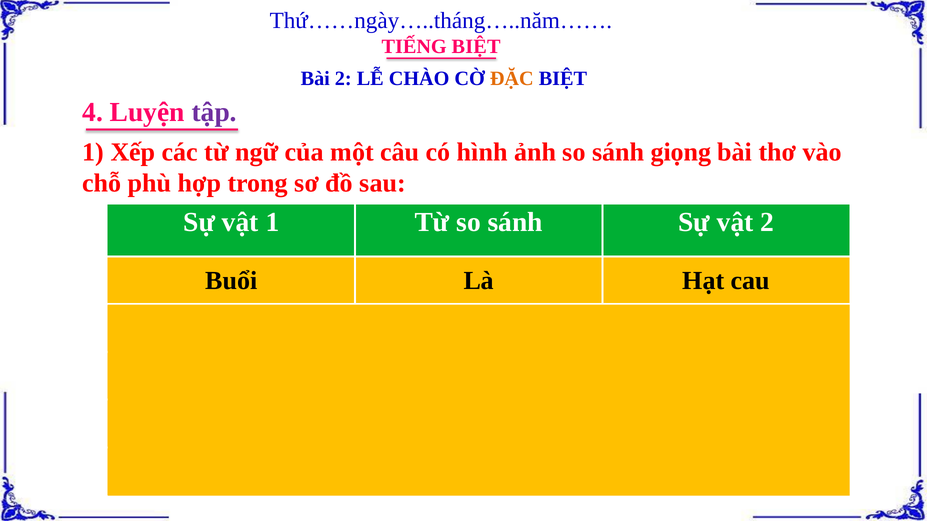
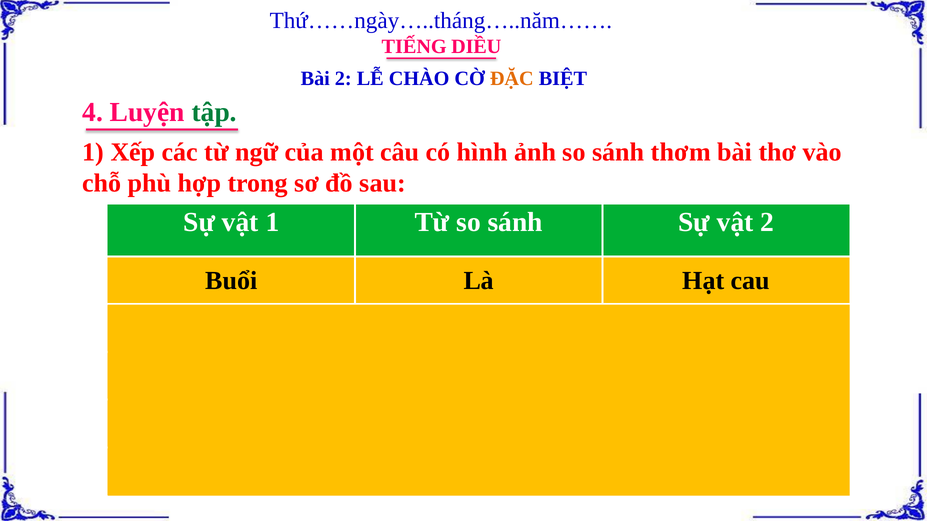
TIẾNG BIỆT: BIỆT -> DIỀU
tập colour: purple -> green
giọng: giọng -> thơm
